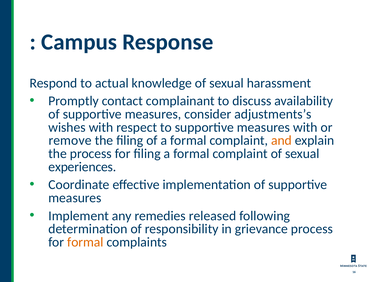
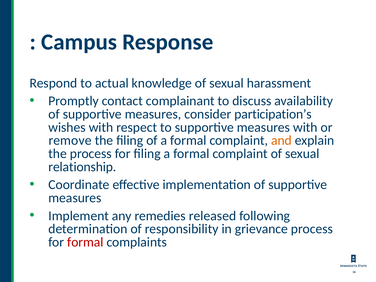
adjustments’s: adjustments’s -> participation’s
experiences: experiences -> relationship
formal at (85, 242) colour: orange -> red
